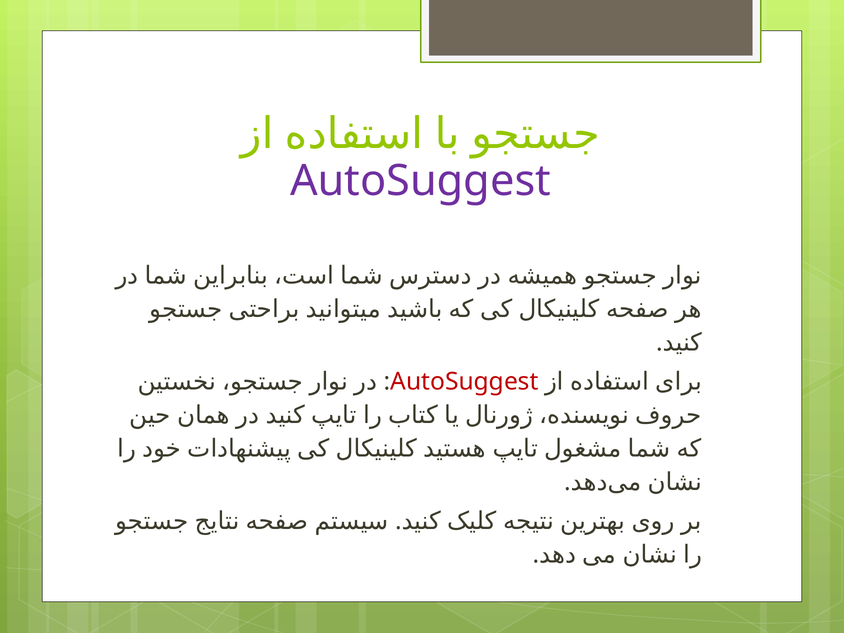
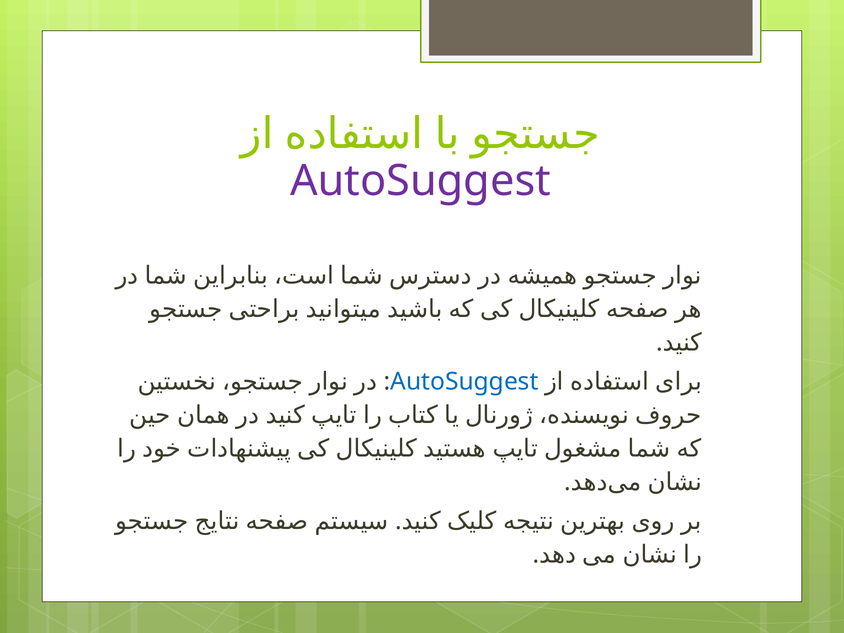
AutoSuggest at (464, 382) colour: red -> blue
